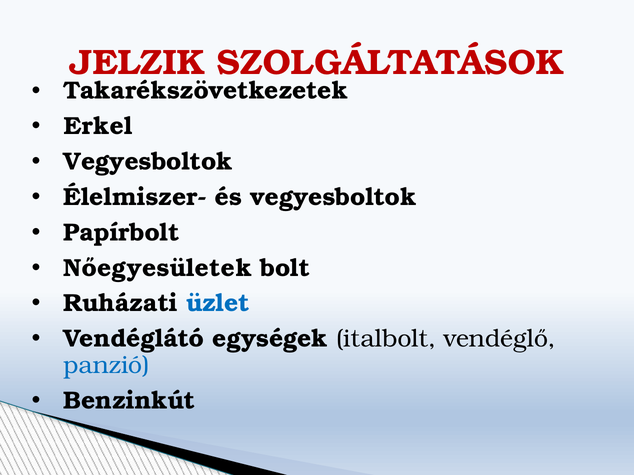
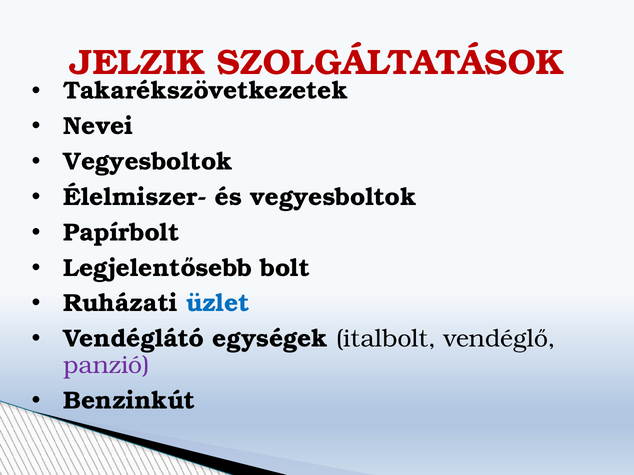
Erkel: Erkel -> Nevei
Nőegyesületek: Nőegyesületek -> Legjelentősebb
panzió colour: blue -> purple
